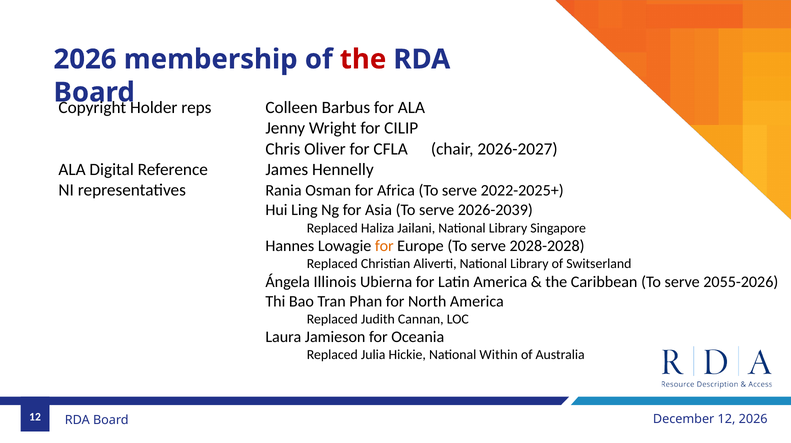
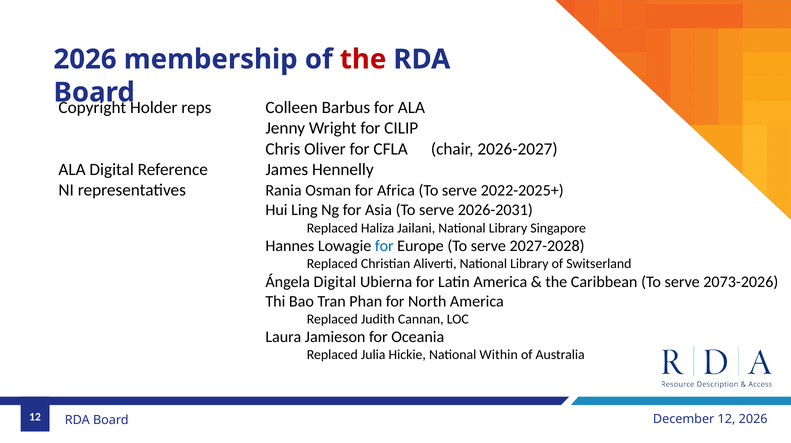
2026-2039: 2026-2039 -> 2026-2031
for at (384, 246) colour: orange -> blue
2028-2028: 2028-2028 -> 2027-2028
Ángela Illinois: Illinois -> Digital
2055-2026: 2055-2026 -> 2073-2026
